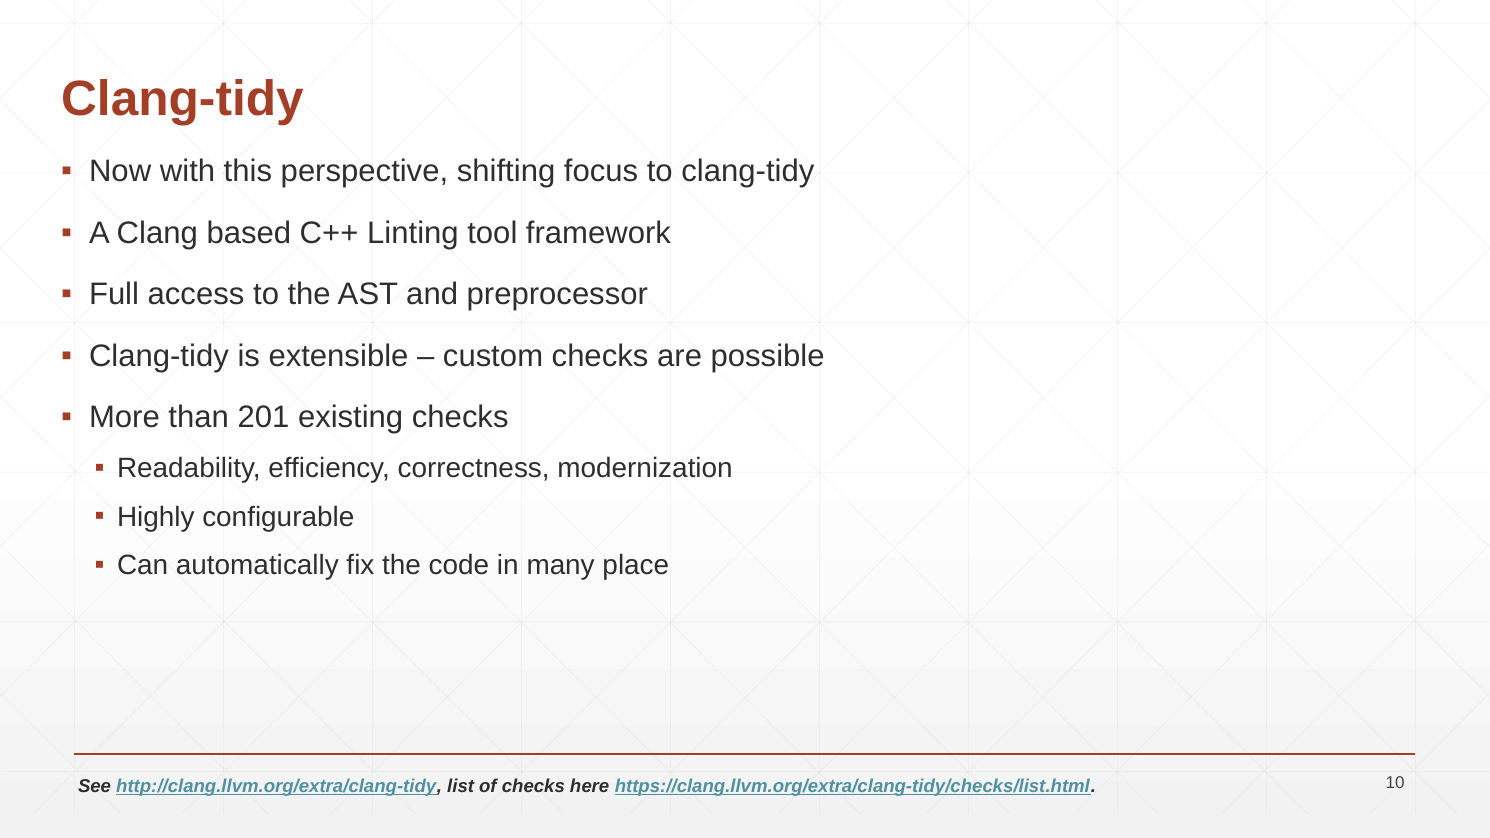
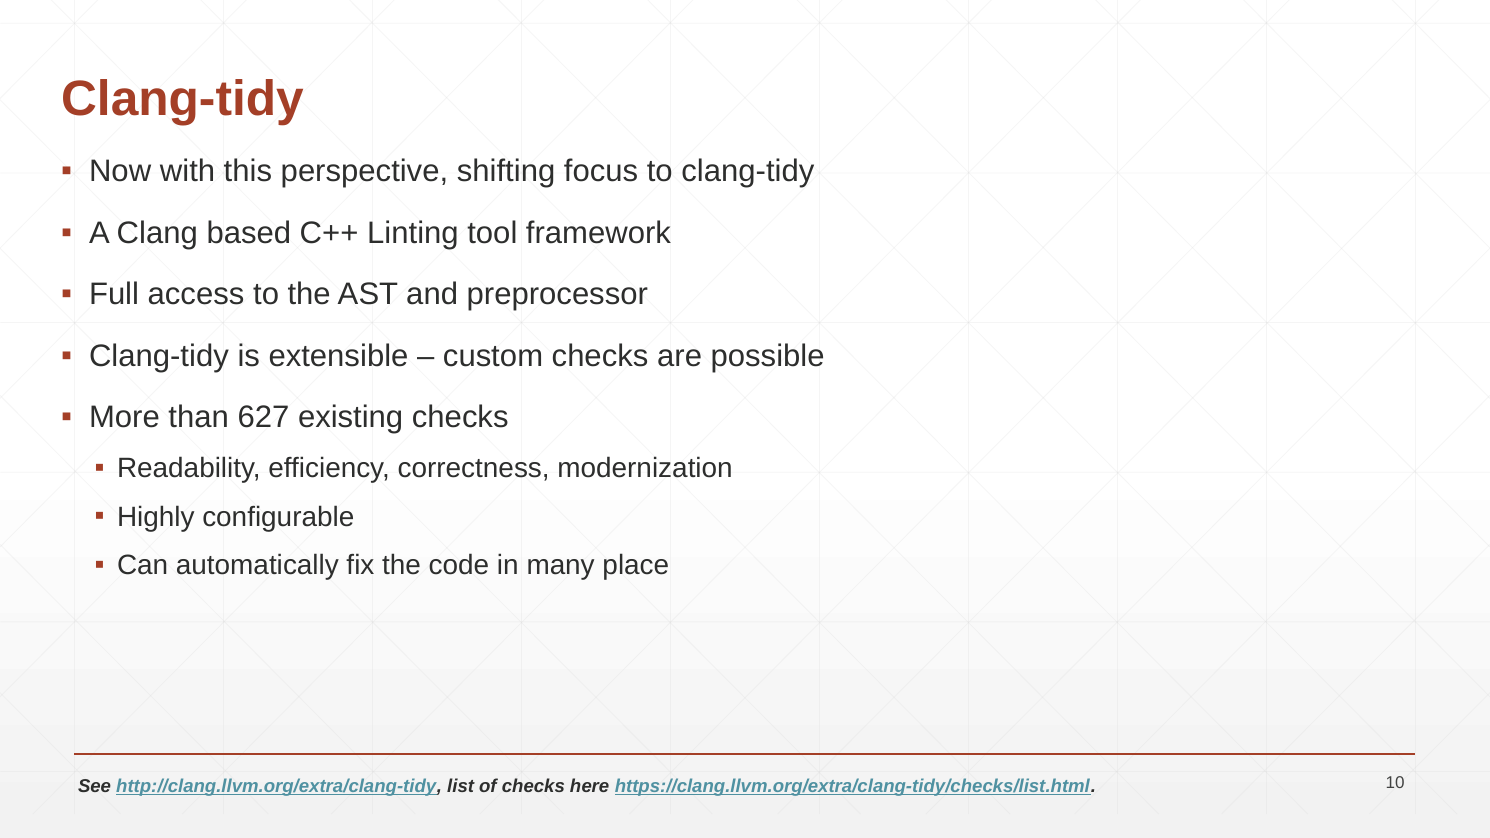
201: 201 -> 627
